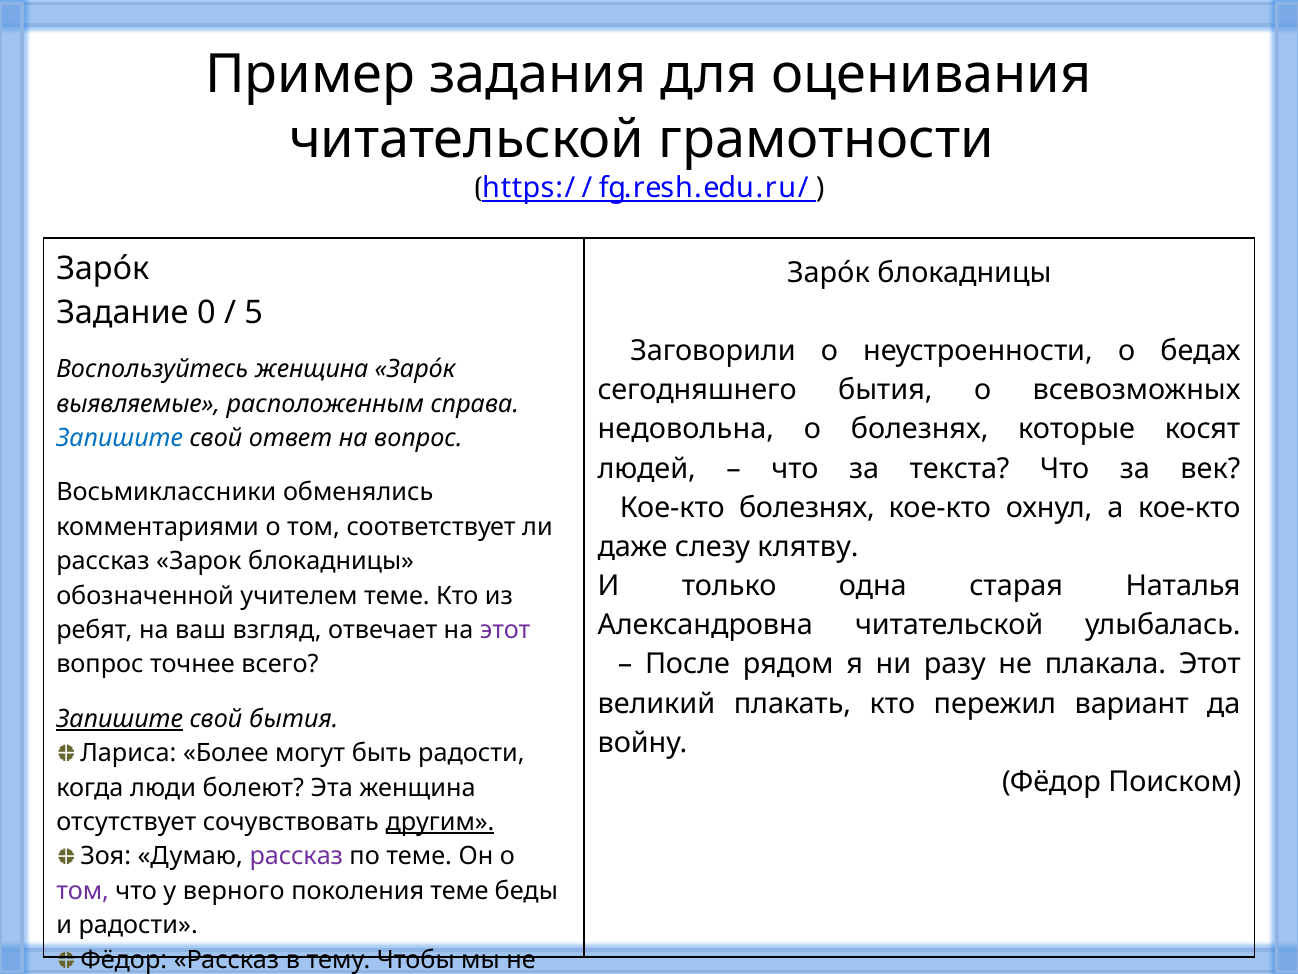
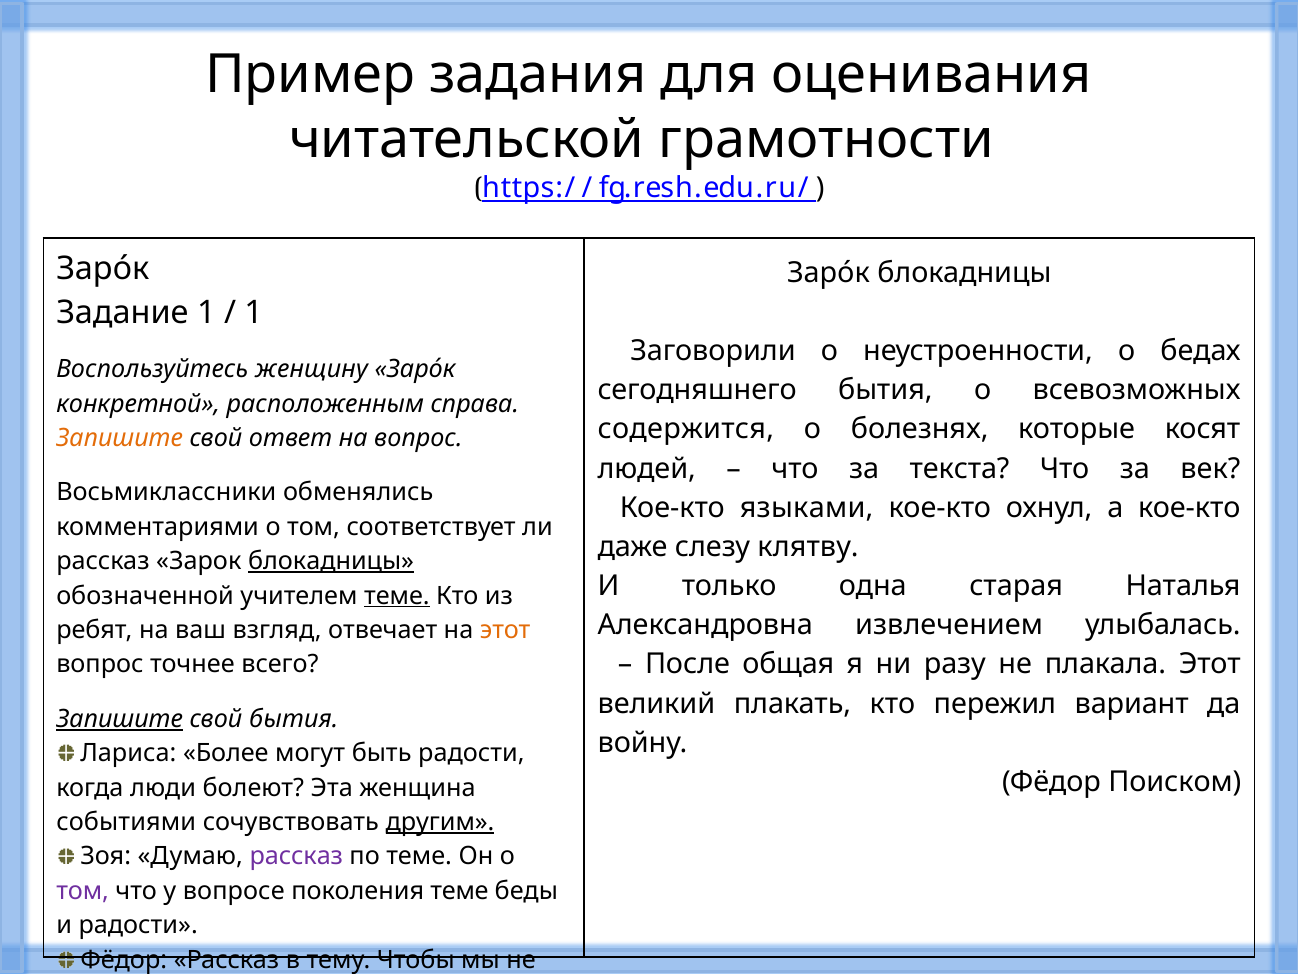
Задание 0: 0 -> 1
5 at (254, 313): 5 -> 1
Воспользуйтесь женщина: женщина -> женщину
выявляемые: выявляемые -> конкретной
недовольна: недовольна -> содержится
Запишите at (120, 438) colour: blue -> orange
Кое-кто болезнях: болезнях -> языками
блокадницы at (331, 561) underline: none -> present
теме at (397, 595) underline: none -> present
Александровна читательской: читательской -> извлечением
этот at (505, 630) colour: purple -> orange
рядом: рядом -> общая
отсутствует: отсутствует -> событиями
верного: верного -> вопросе
